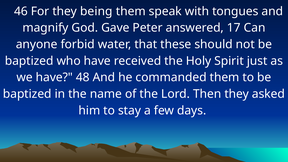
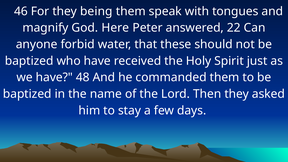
Gave: Gave -> Here
17: 17 -> 22
